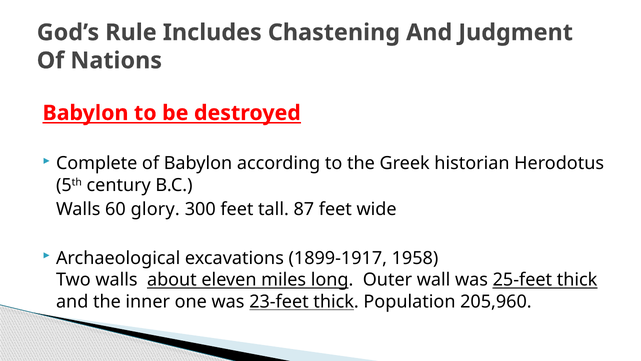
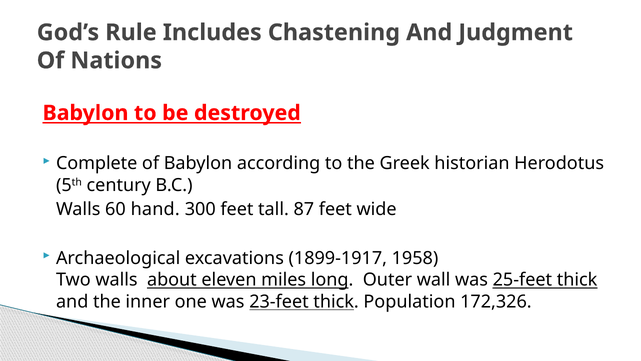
glory: glory -> hand
205,960: 205,960 -> 172,326
